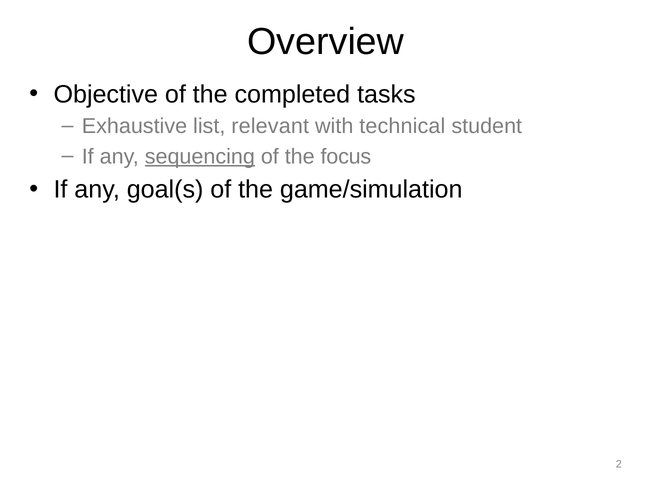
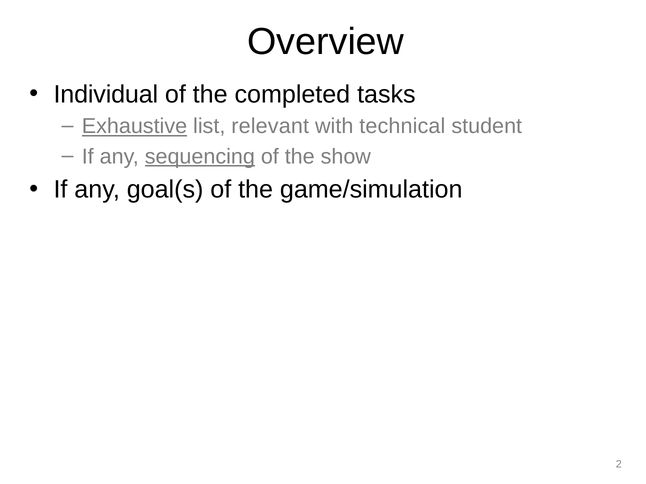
Objective: Objective -> Individual
Exhaustive underline: none -> present
focus: focus -> show
